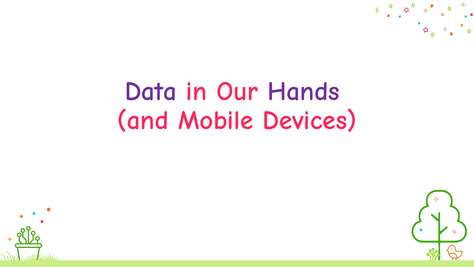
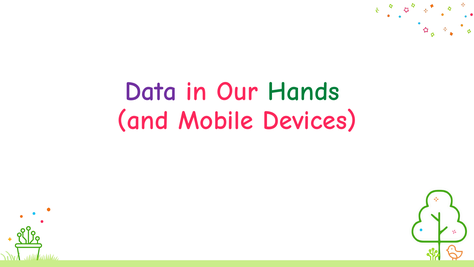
Hands colour: purple -> green
